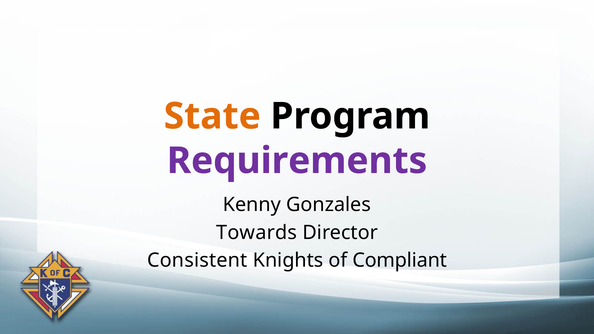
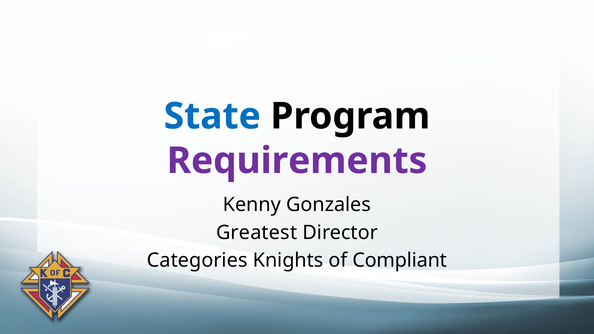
State colour: orange -> blue
Towards: Towards -> Greatest
Consistent: Consistent -> Categories
